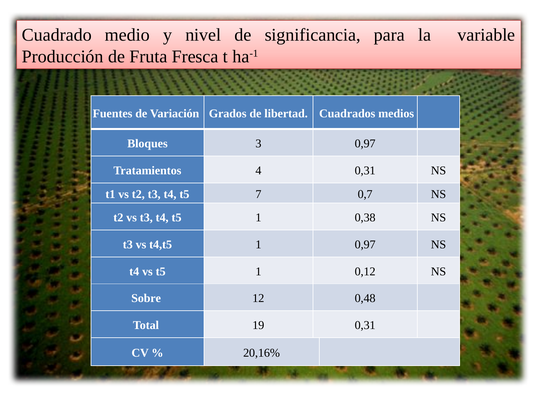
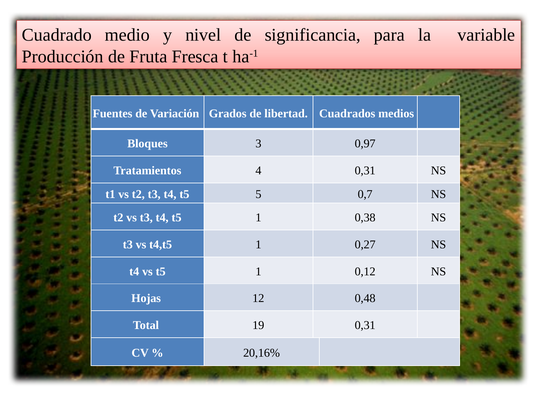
7: 7 -> 5
1 0,97: 0,97 -> 0,27
Sobre: Sobre -> Hojas
